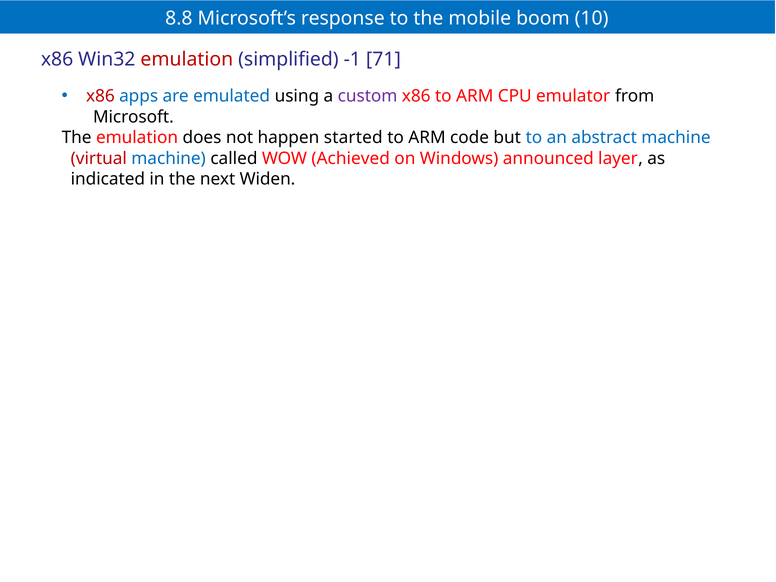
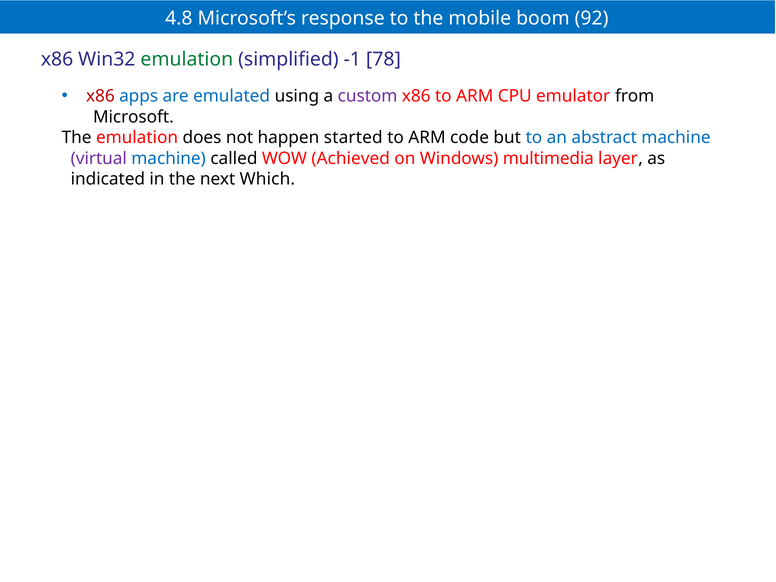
8.8: 8.8 -> 4.8
10: 10 -> 92
emulation at (187, 60) colour: red -> green
71: 71 -> 78
virtual colour: red -> purple
announced: announced -> multimedia
Widen: Widen -> Which
